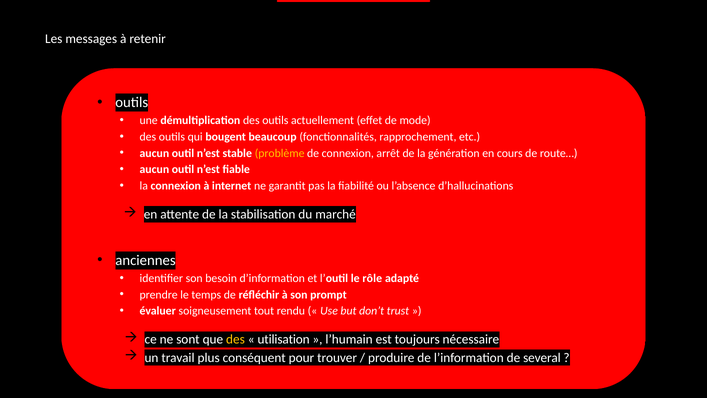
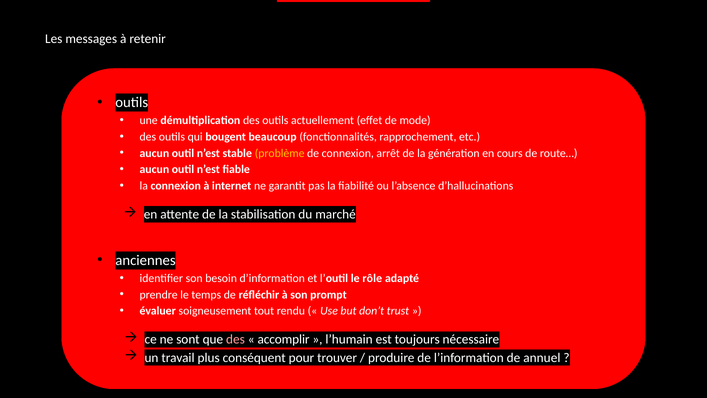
des at (236, 339) colour: yellow -> pink
utilisation: utilisation -> accomplir
several: several -> annuel
